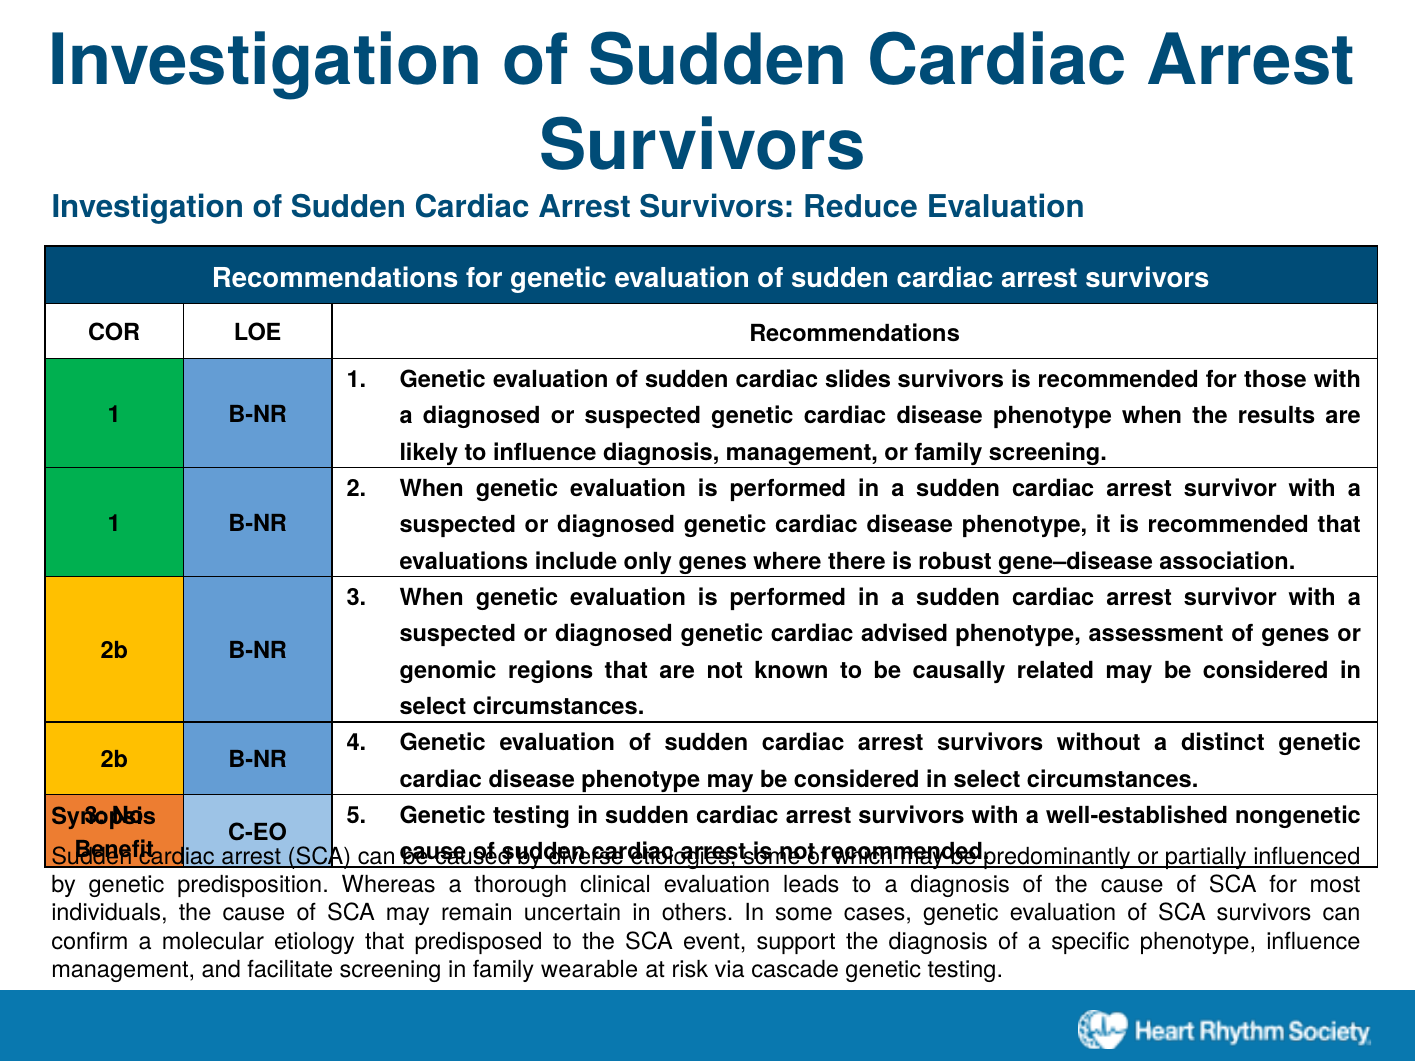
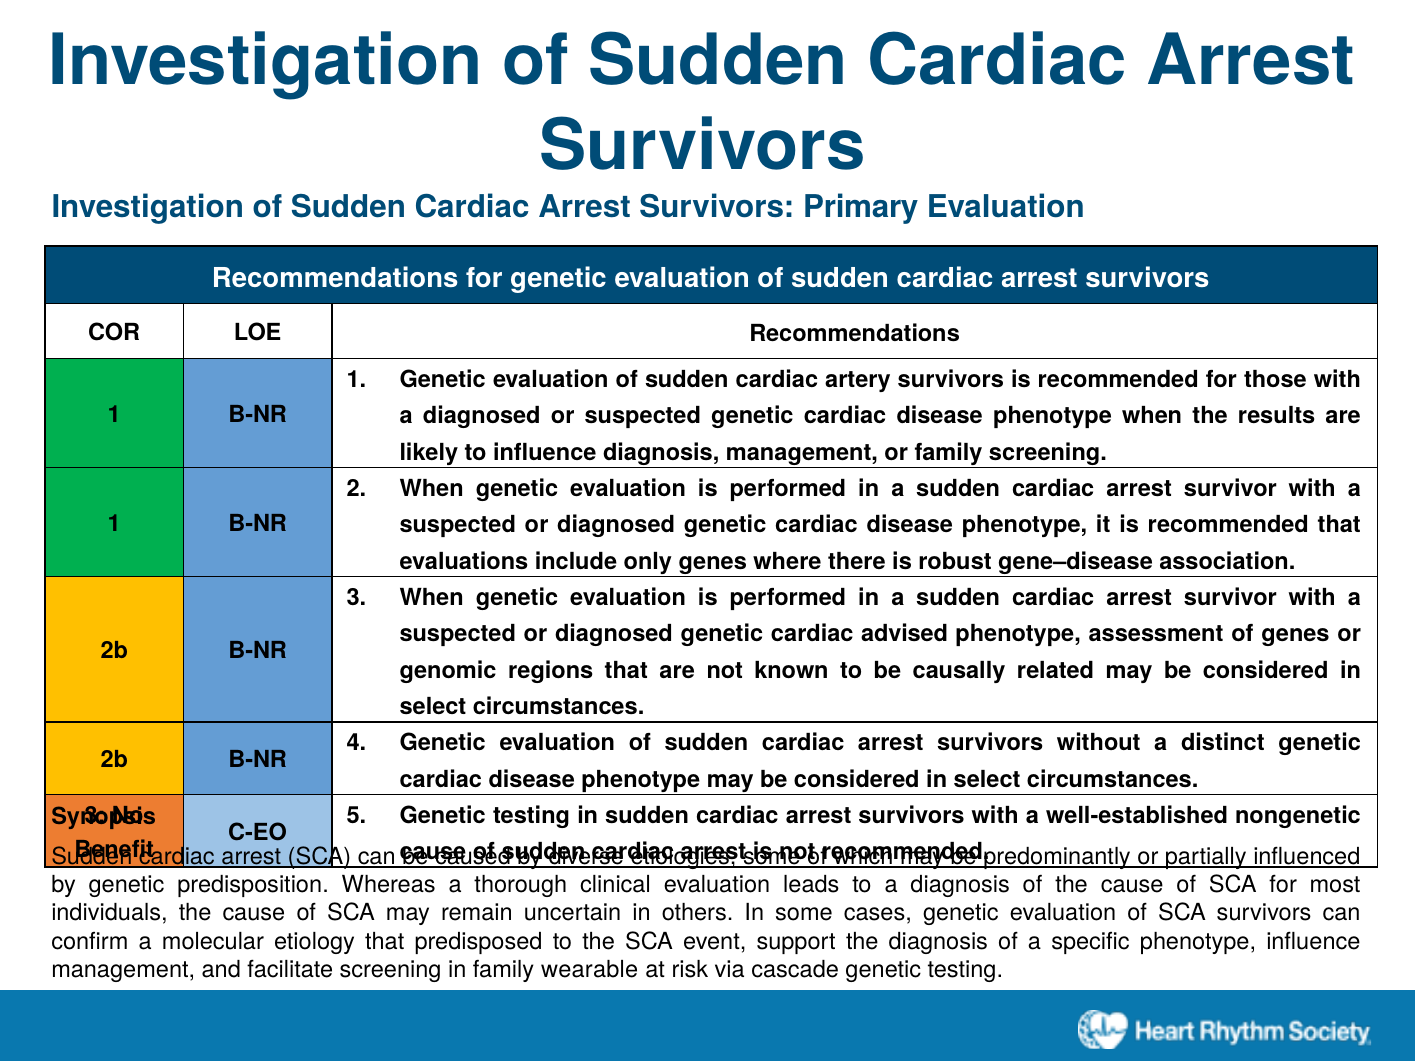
Reduce: Reduce -> Primary
slides: slides -> artery
